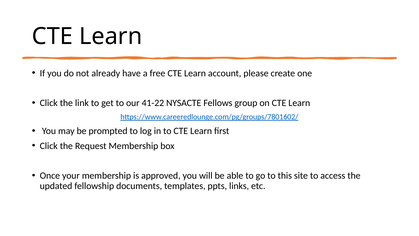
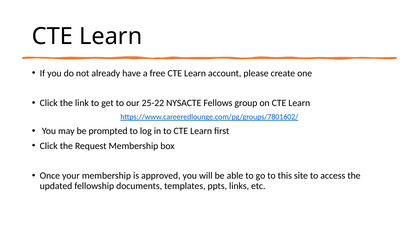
41-22: 41-22 -> 25-22
